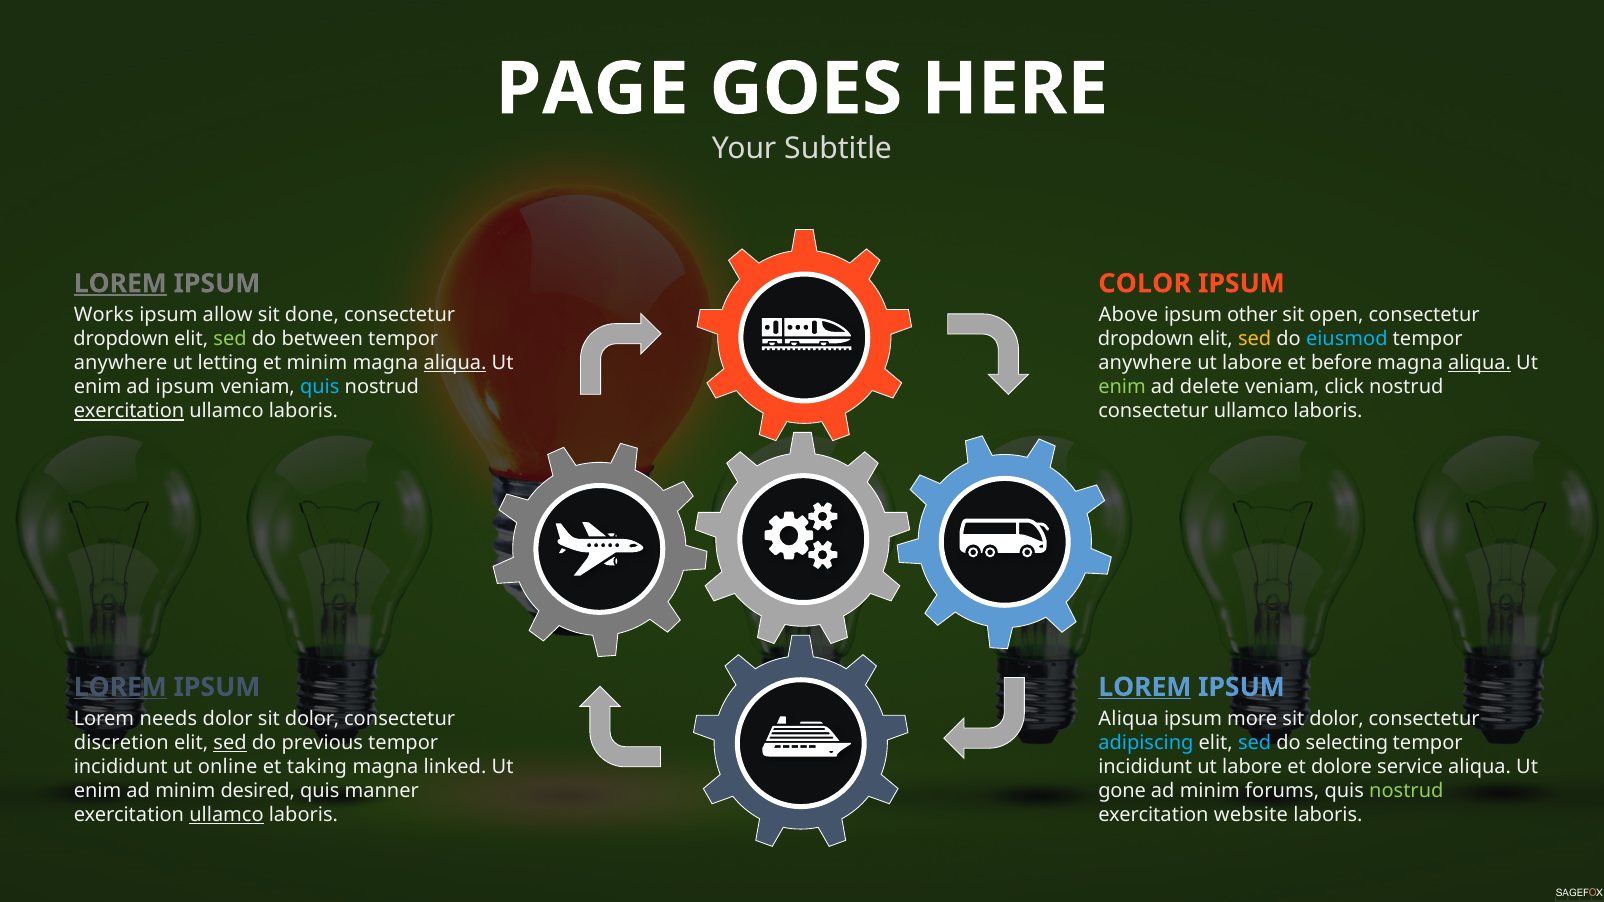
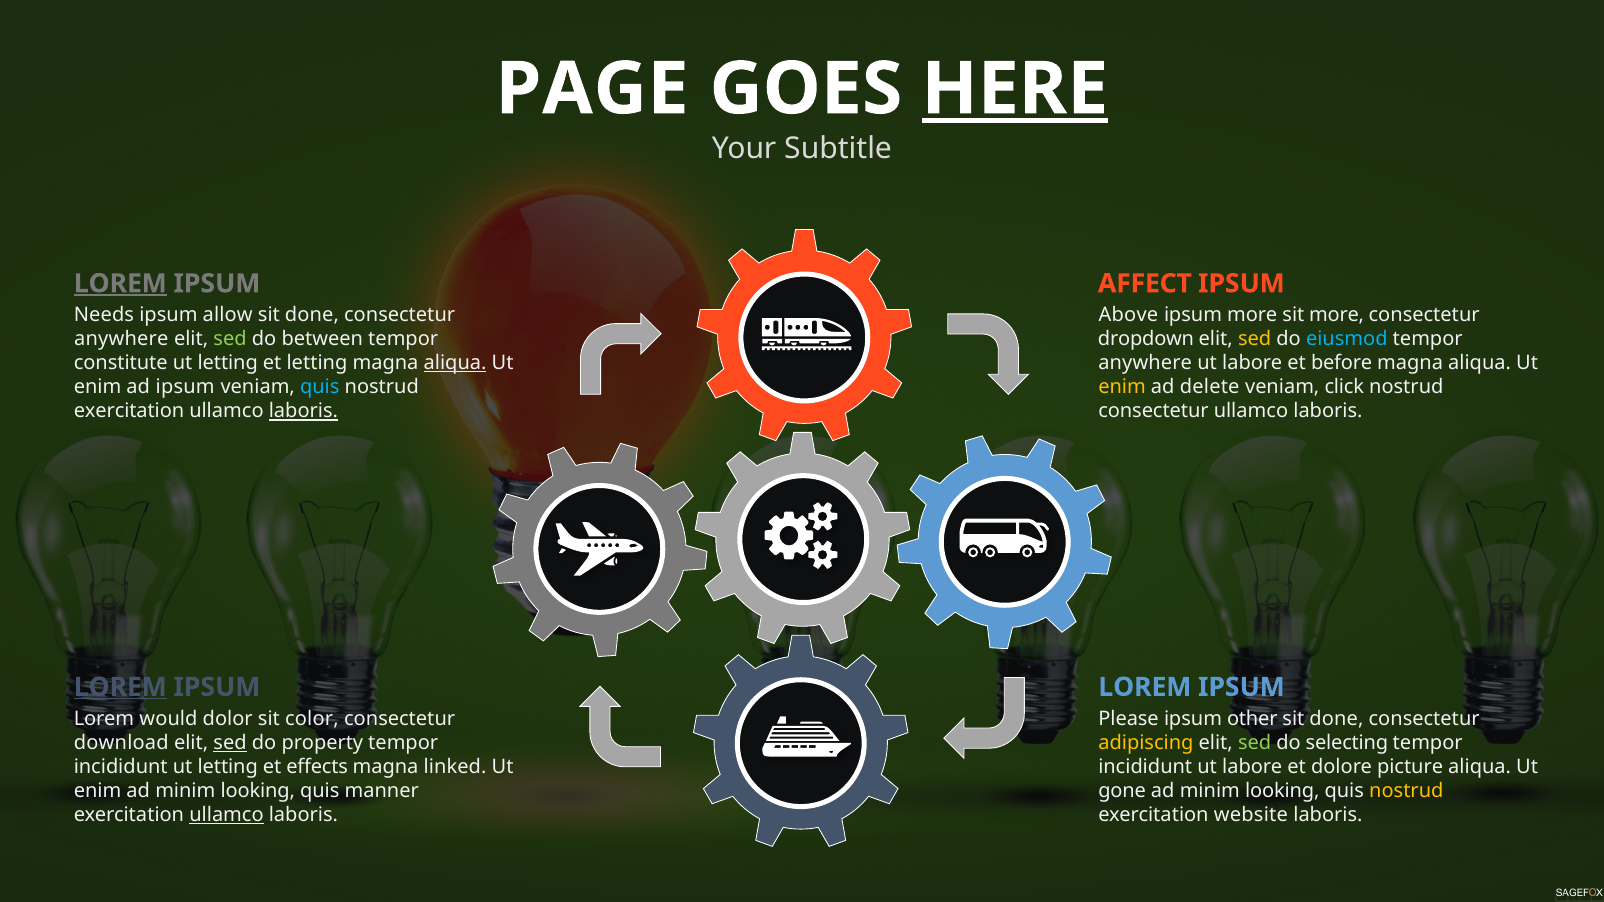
HERE underline: none -> present
COLOR: COLOR -> AFFECT
Works: Works -> Needs
ipsum other: other -> more
sit open: open -> more
dropdown at (121, 339): dropdown -> anywhere
anywhere at (121, 363): anywhere -> constitute
et minim: minim -> letting
aliqua at (1480, 363) underline: present -> none
enim at (1122, 387) colour: light green -> yellow
exercitation at (129, 411) underline: present -> none
laboris at (303, 411) underline: none -> present
LOREM at (1145, 687) underline: present -> none
needs: needs -> would
dolor sit dolor: dolor -> color
Aliqua at (1128, 719): Aliqua -> Please
more: more -> other
dolor at (1337, 719): dolor -> done
discretion: discretion -> download
previous: previous -> property
adipiscing colour: light blue -> yellow
sed at (1255, 743) colour: light blue -> light green
incididunt ut online: online -> letting
taking: taking -> effects
service: service -> picture
enim ad minim desired: desired -> looking
forums at (1282, 791): forums -> looking
nostrud at (1406, 791) colour: light green -> yellow
